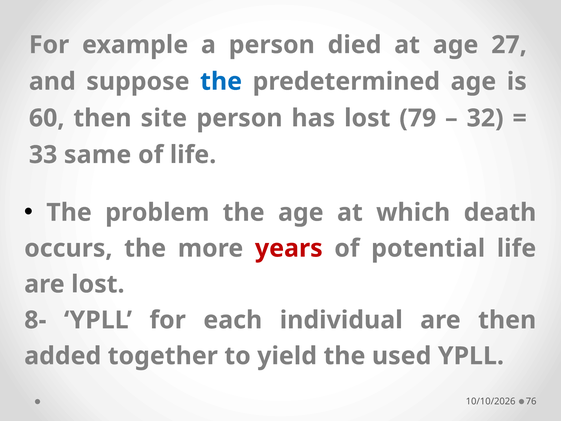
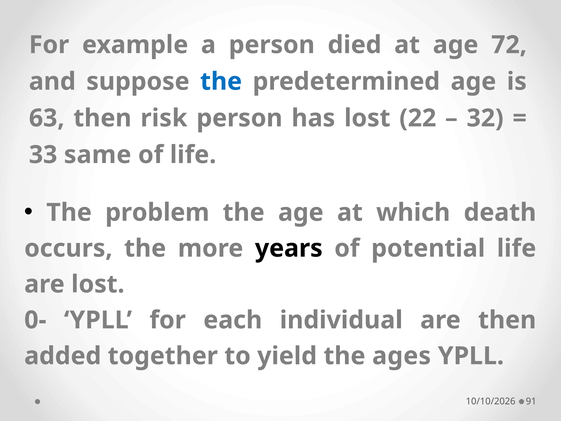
27: 27 -> 72
60: 60 -> 63
site: site -> risk
79: 79 -> 22
years colour: red -> black
8-: 8- -> 0-
used: used -> ages
76: 76 -> 91
